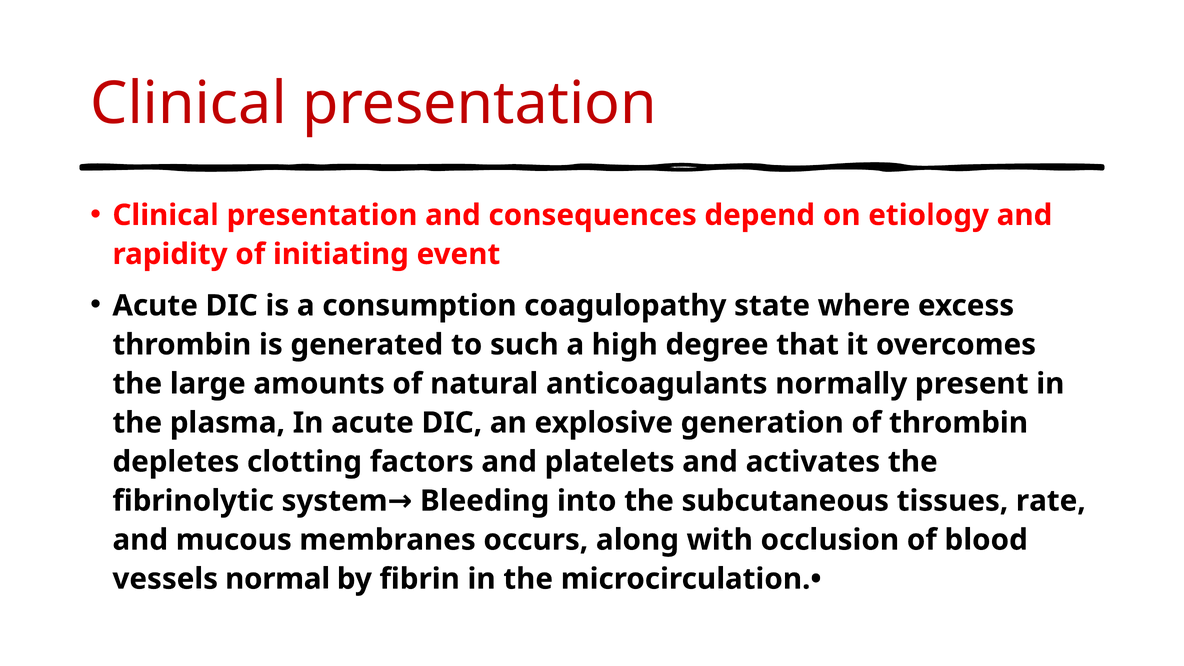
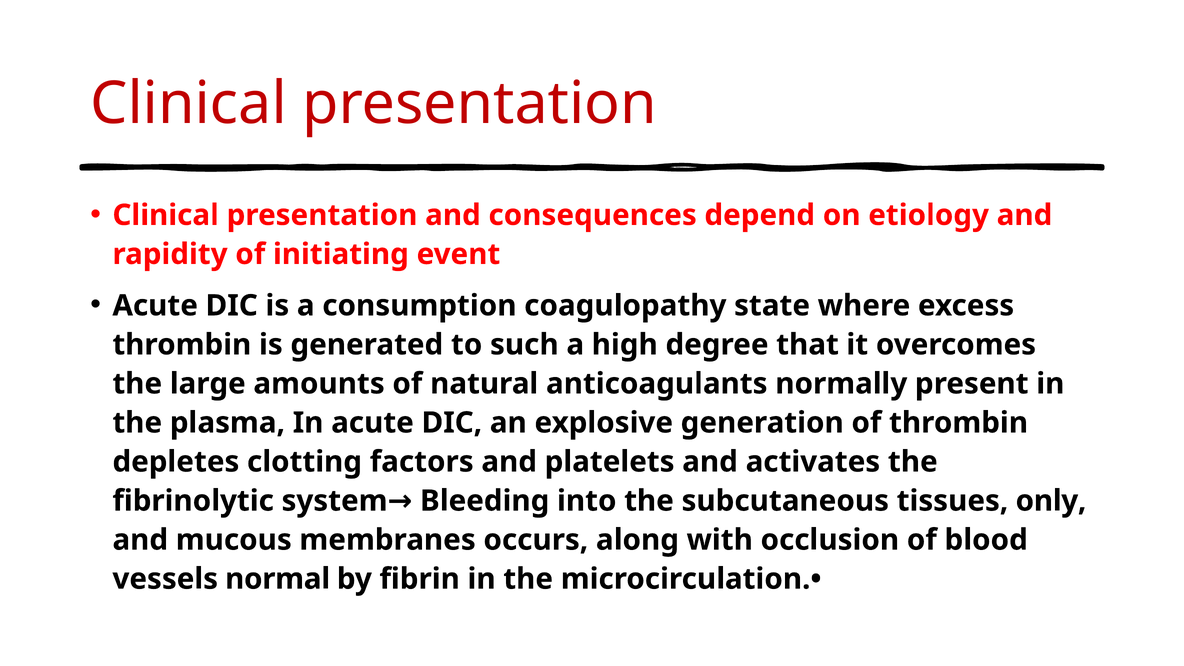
rate: rate -> only
